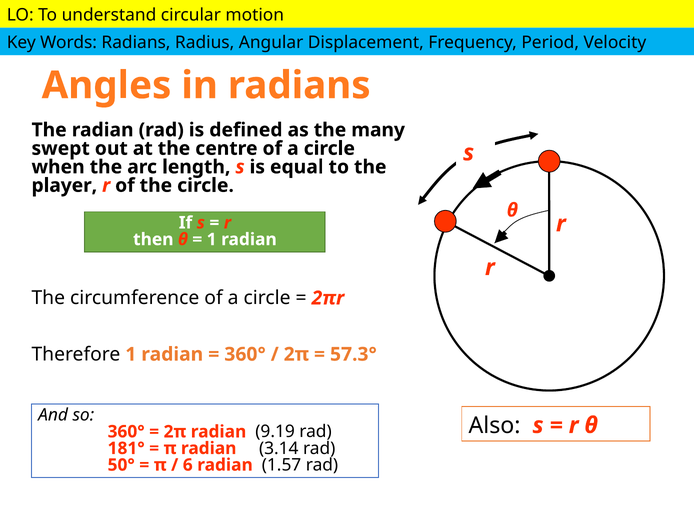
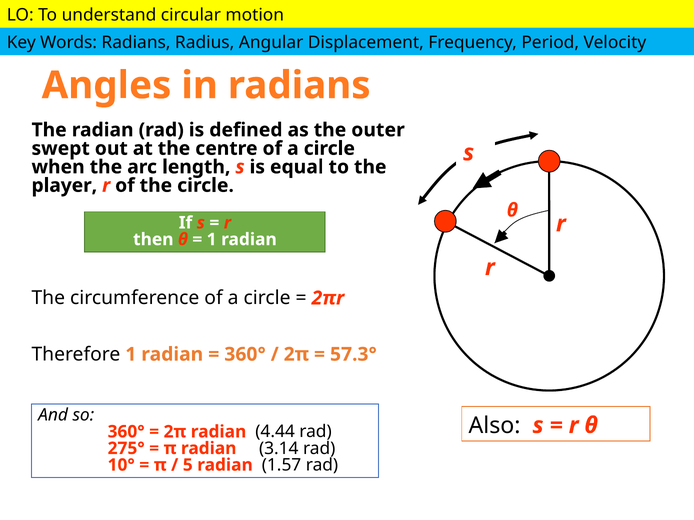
many: many -> outer
9.19: 9.19 -> 4.44
181°: 181° -> 275°
50°: 50° -> 10°
6: 6 -> 5
